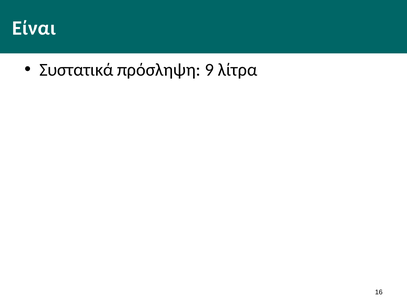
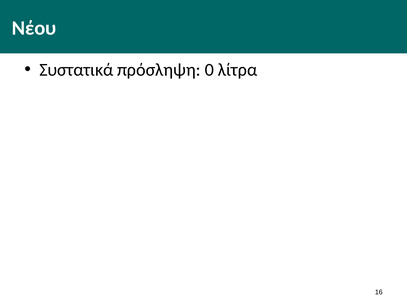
Είναι: Είναι -> Νέου
9: 9 -> 0
